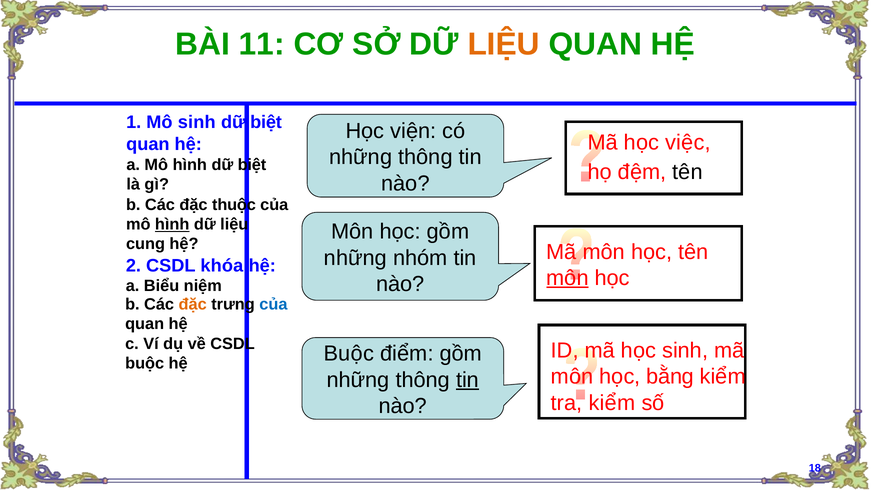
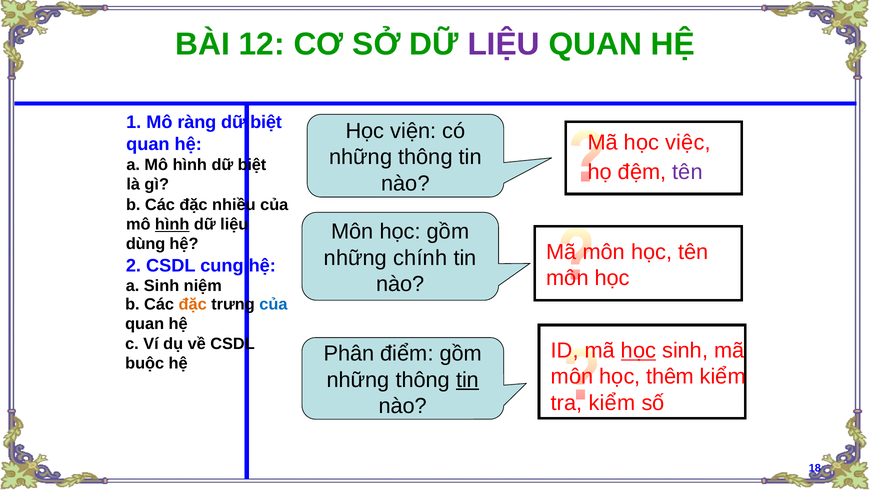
11: 11 -> 12
LIỆU at (504, 44) colour: orange -> purple
Mô sinh: sinh -> ràng
tên at (688, 172) colour: black -> purple
thuộc: thuộc -> nhiều
cung: cung -> dùng
nhóm: nhóm -> chính
khóa: khóa -> cung
môn at (568, 278) underline: present -> none
a Biểu: Biểu -> Sinh
học at (639, 351) underline: none -> present
Buộc at (349, 354): Buộc -> Phân
bằng: bằng -> thêm
